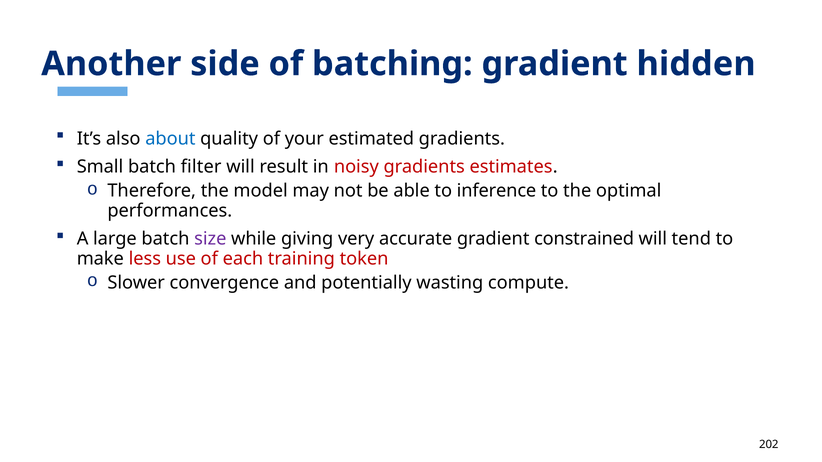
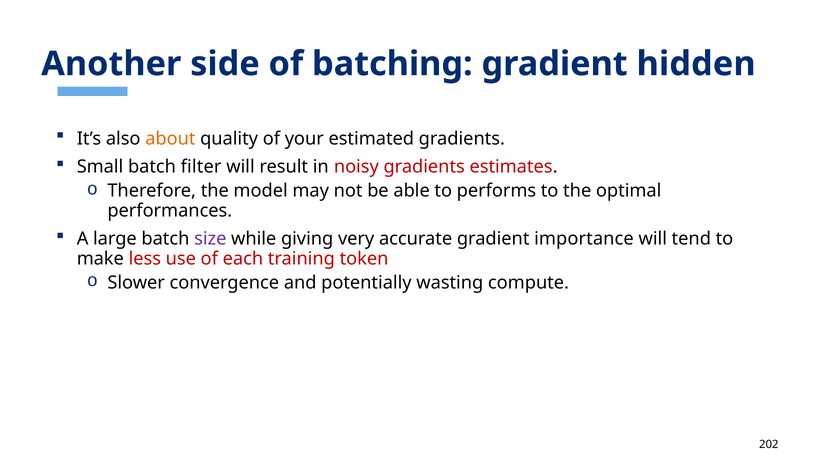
about colour: blue -> orange
inference: inference -> performs
constrained: constrained -> importance
